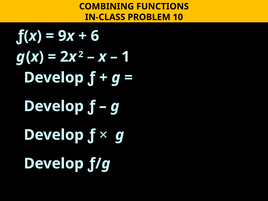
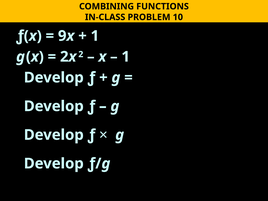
6 at (95, 36): 6 -> 1
